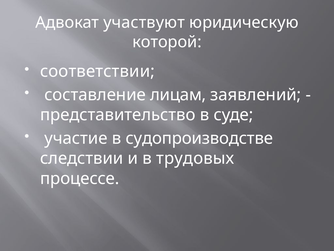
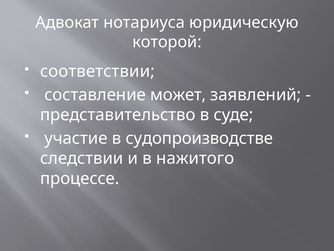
участвуют: участвуют -> нотариуса
лицам: лицам -> может
трудовых: трудовых -> нажитого
